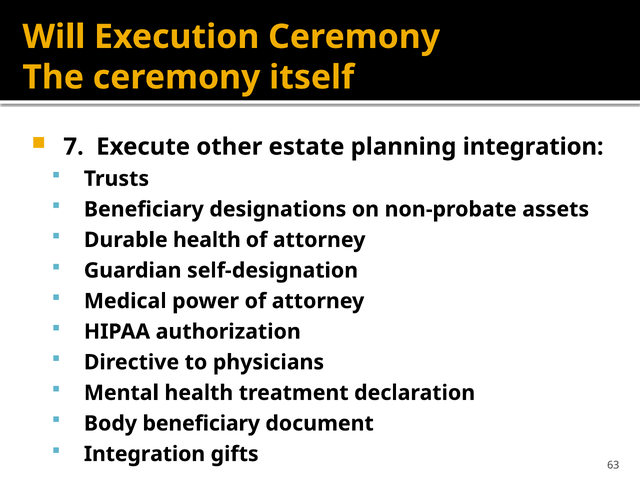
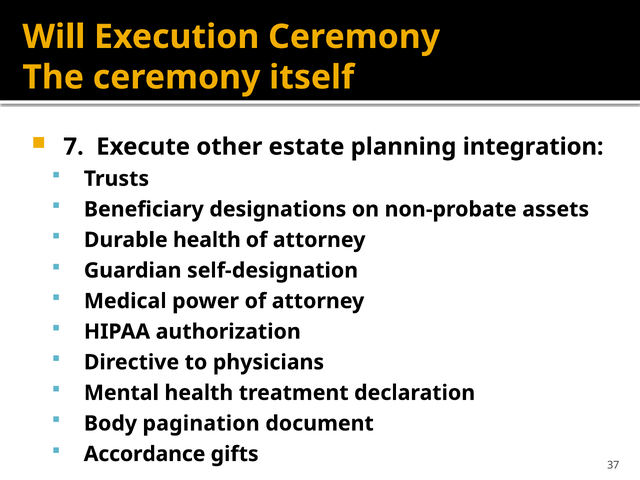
Body beneficiary: beneficiary -> pagination
Integration at (145, 454): Integration -> Accordance
63: 63 -> 37
